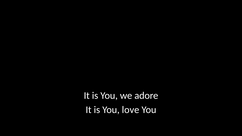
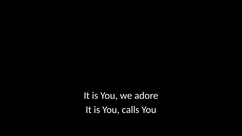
love: love -> calls
